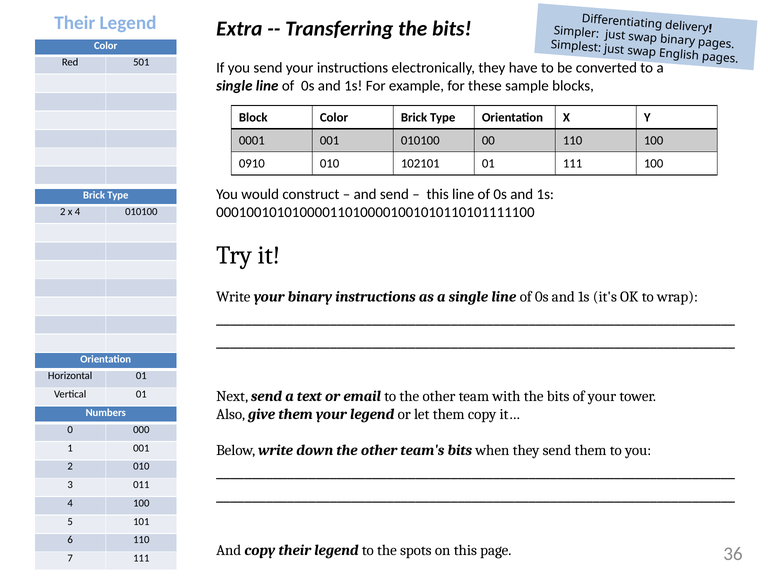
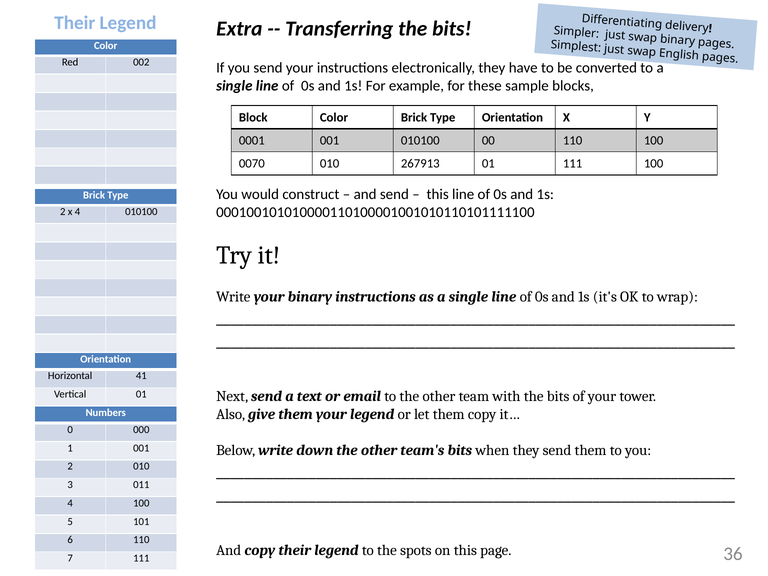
501: 501 -> 002
0910: 0910 -> 0070
102101: 102101 -> 267913
Horizontal 01: 01 -> 41
